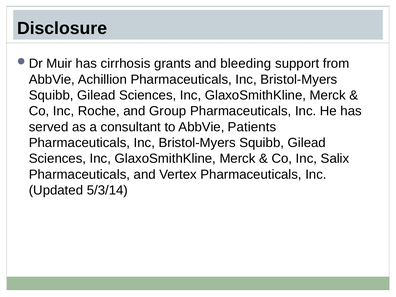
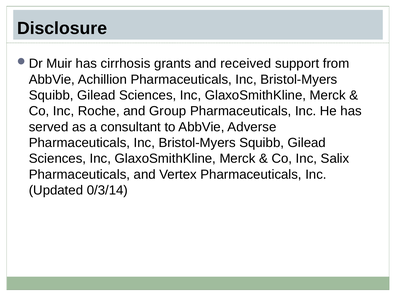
bleeding: bleeding -> received
Patients: Patients -> Adverse
5/3/14: 5/3/14 -> 0/3/14
